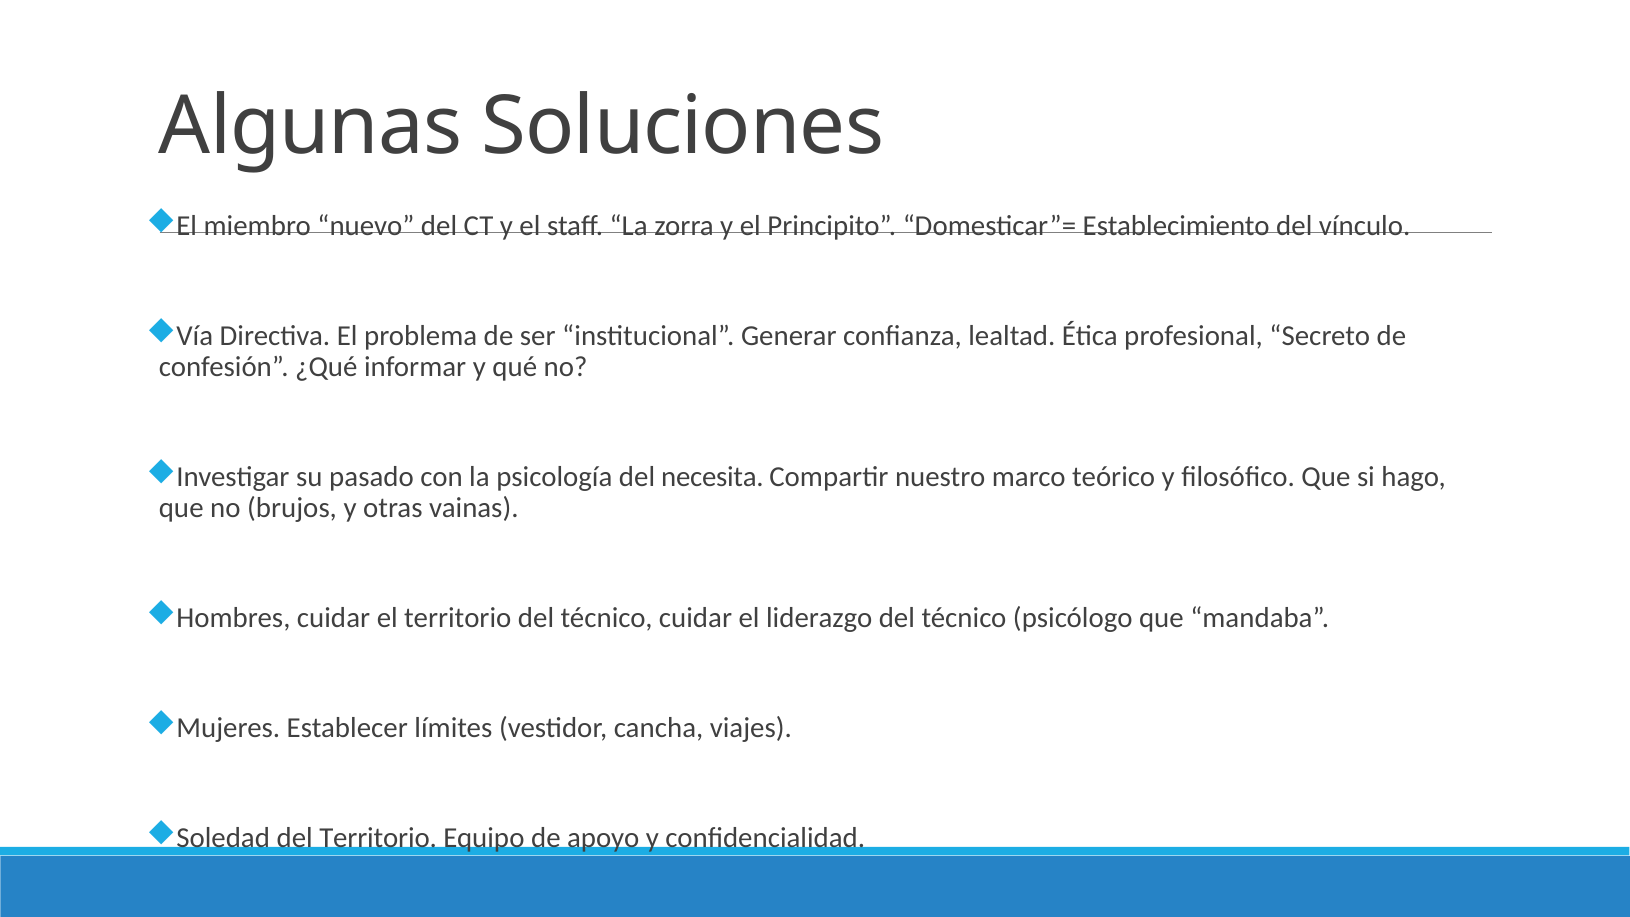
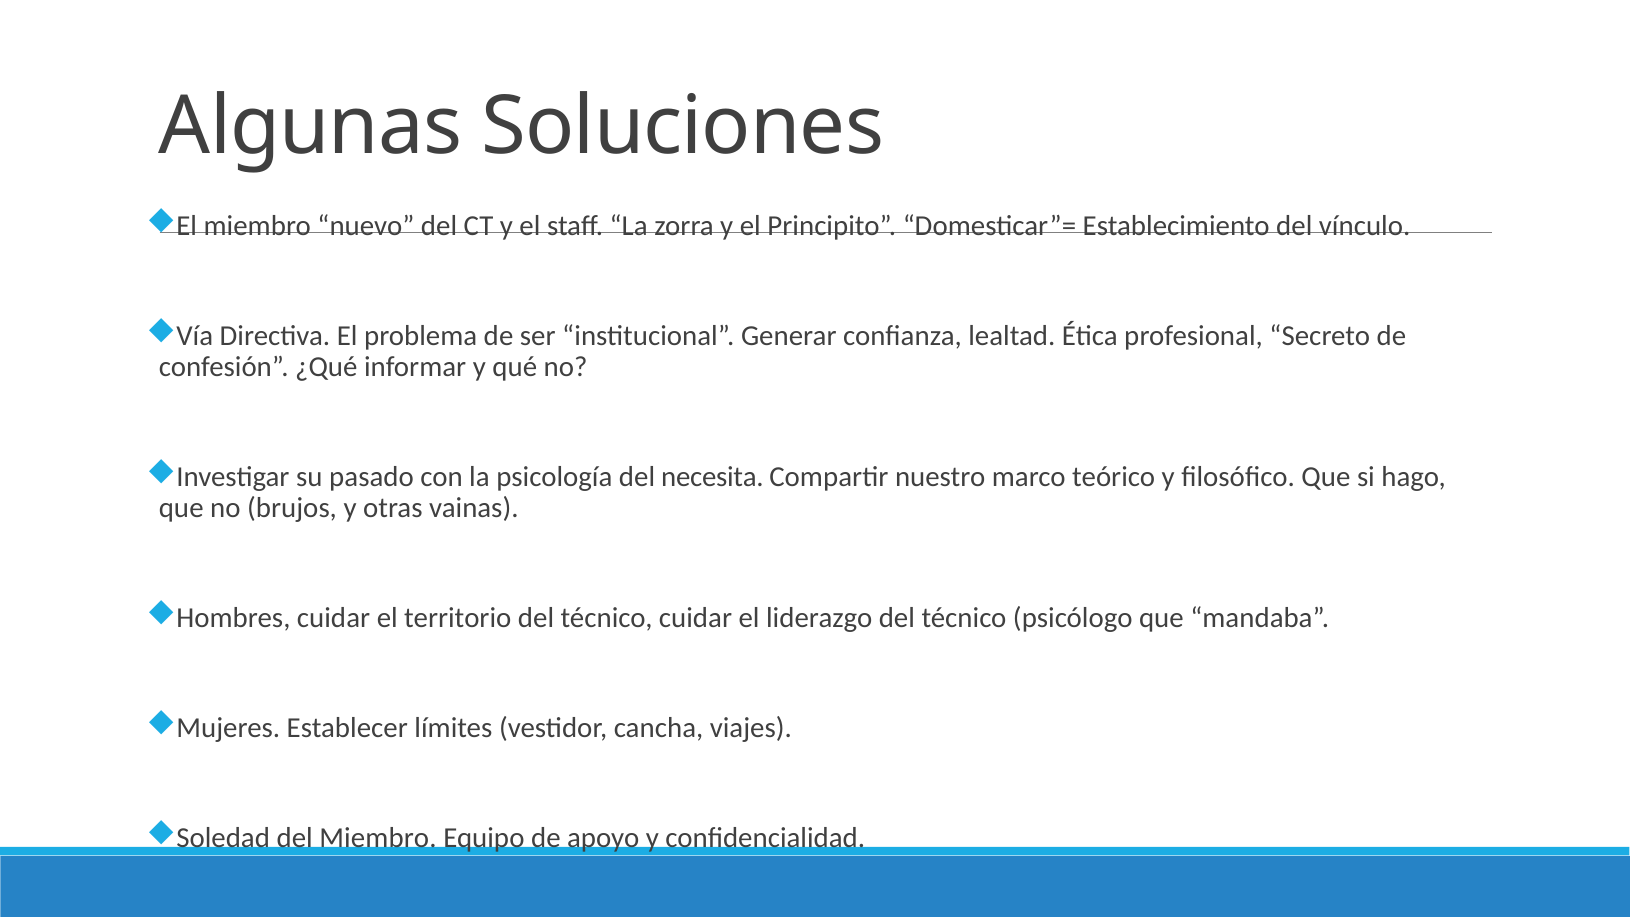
del Territorio: Territorio -> Miembro
